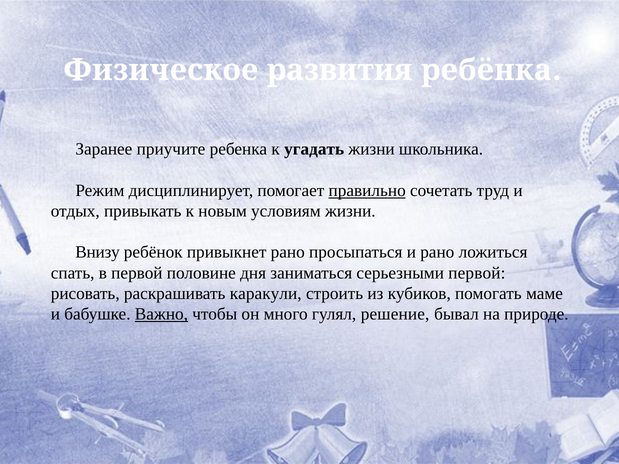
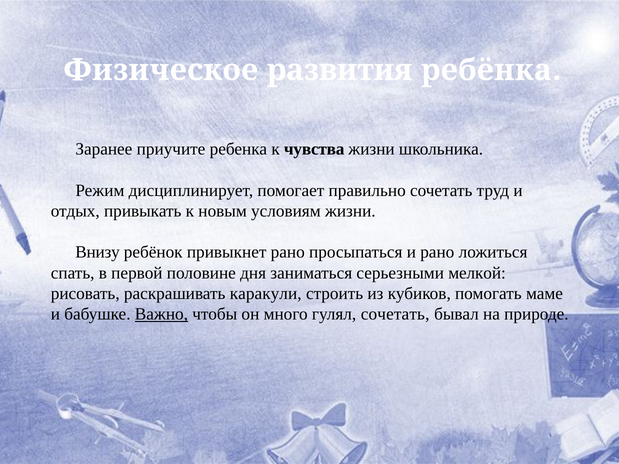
угадать: угадать -> чувства
правильно underline: present -> none
серьезными первой: первой -> мелкой
гулял решение: решение -> сочетать
